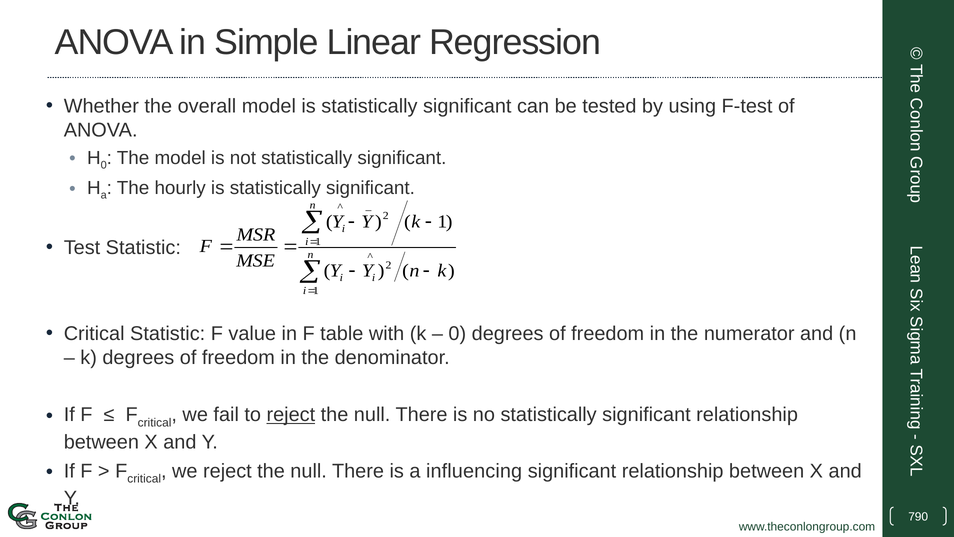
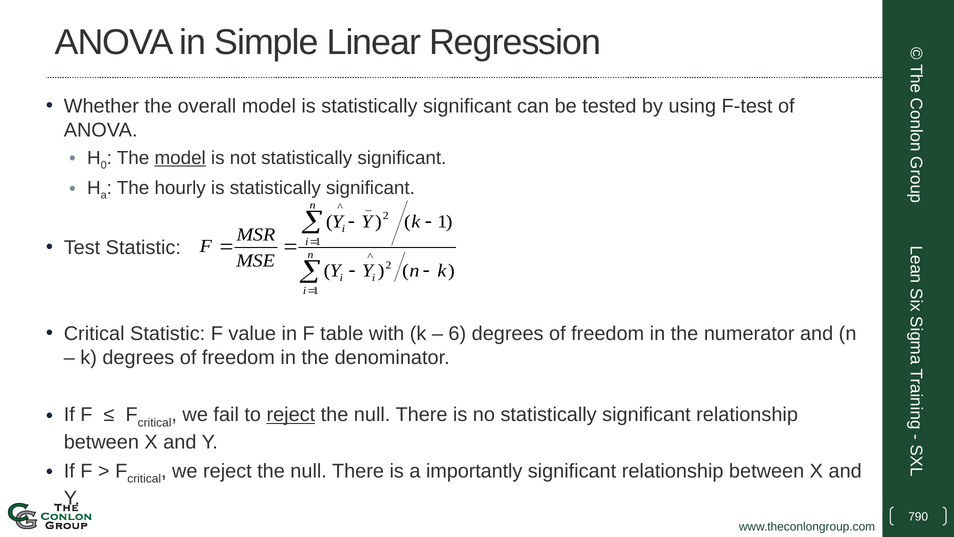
model at (180, 158) underline: none -> present
0 at (457, 334): 0 -> 6
influencing: influencing -> importantly
